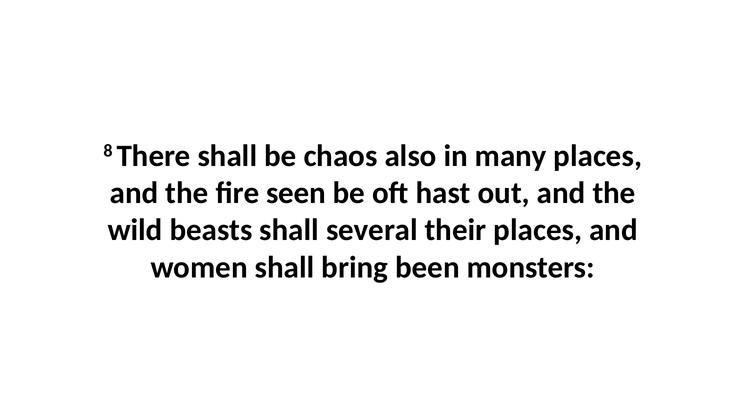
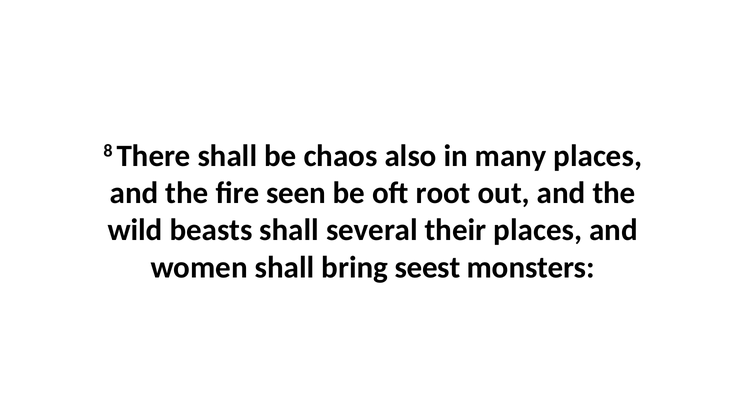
hast: hast -> root
been: been -> seest
